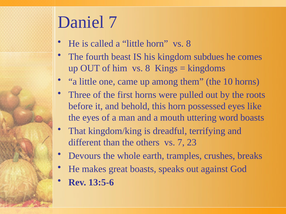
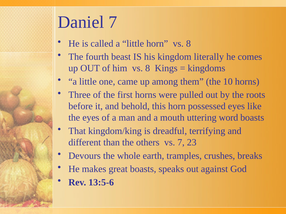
subdues: subdues -> literally
